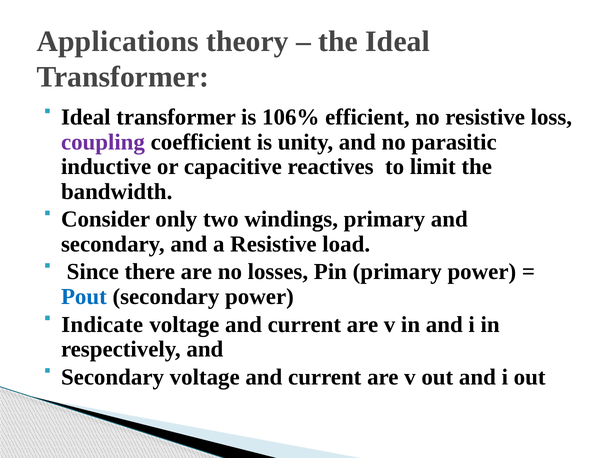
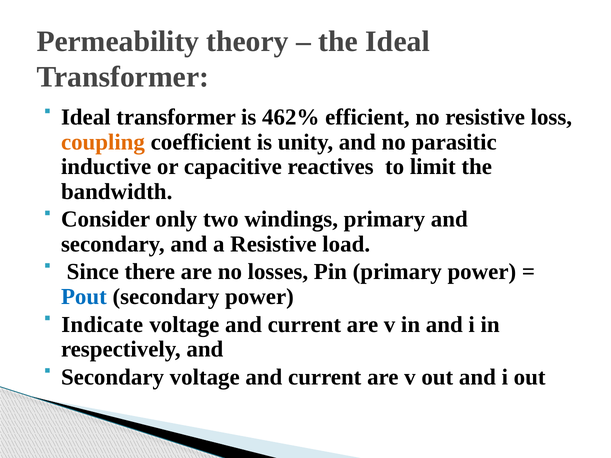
Applications: Applications -> Permeability
106%: 106% -> 462%
coupling colour: purple -> orange
